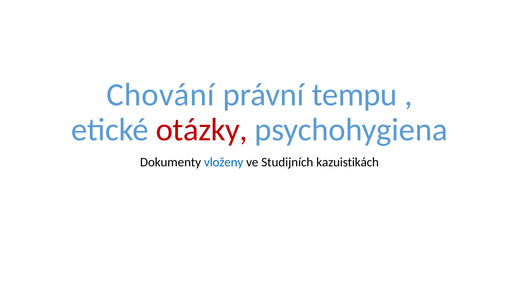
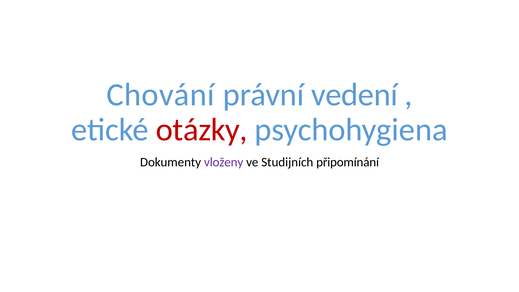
tempu: tempu -> vedení
vloženy colour: blue -> purple
kazuistikách: kazuistikách -> připomínání
